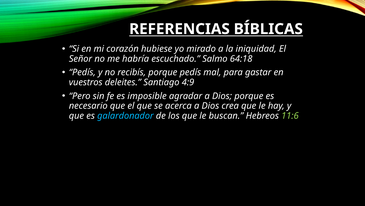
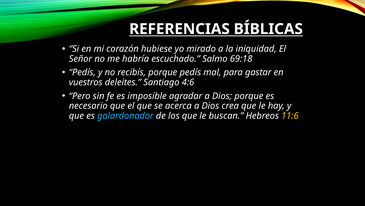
64:18: 64:18 -> 69:18
4:9: 4:9 -> 4:6
11:6 colour: light green -> yellow
